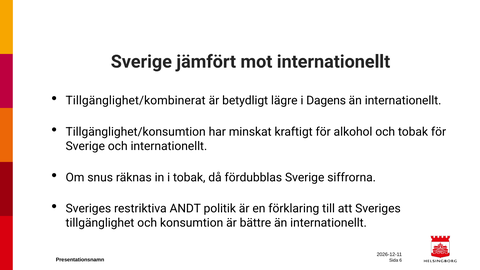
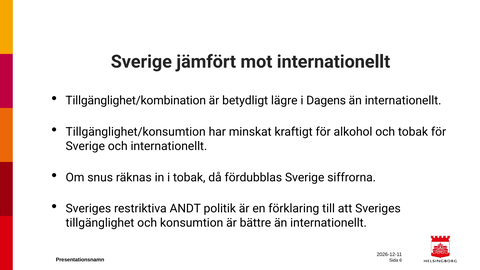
Tillgänglighet/kombinerat: Tillgänglighet/kombinerat -> Tillgänglighet/kombination
